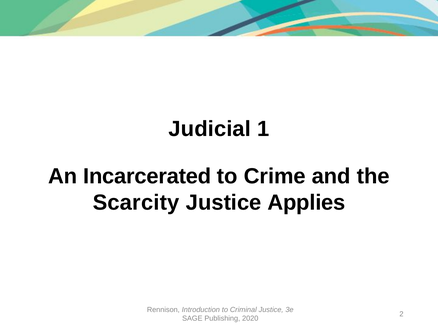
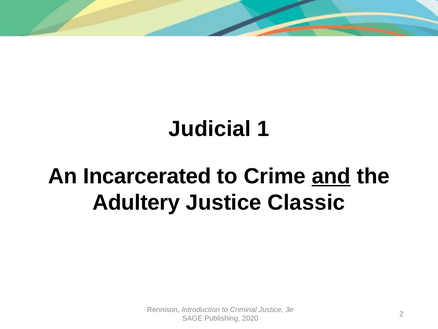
and underline: none -> present
Scarcity: Scarcity -> Adultery
Applies: Applies -> Classic
